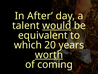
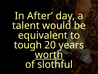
would underline: present -> none
which: which -> tough
coming: coming -> slothful
